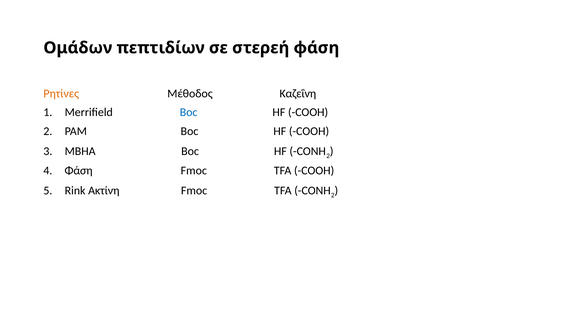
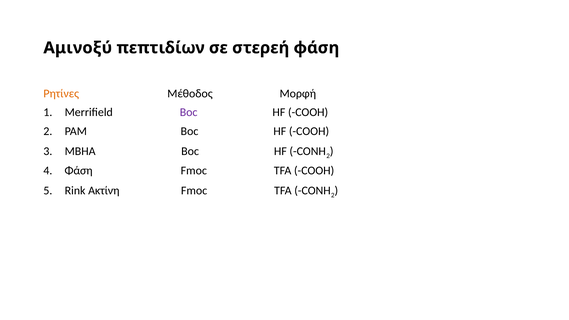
Ομάδων: Ομάδων -> Αμινοξύ
Καζεΐνη: Καζεΐνη -> Μορφή
Boc at (189, 112) colour: blue -> purple
